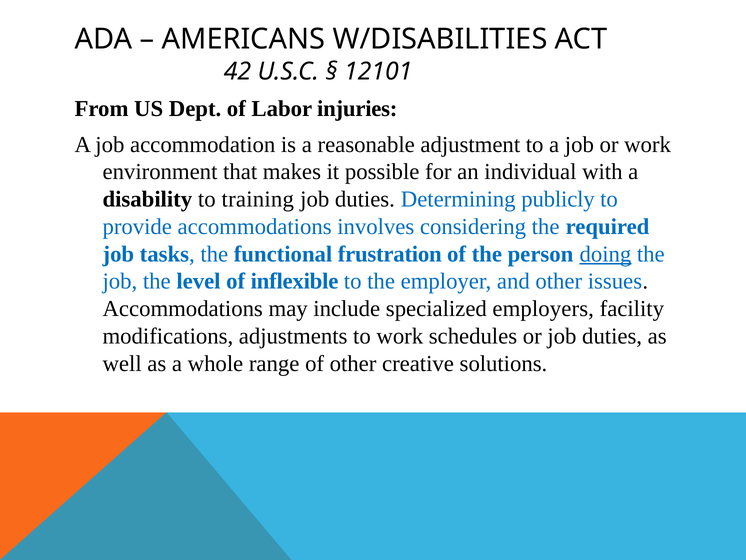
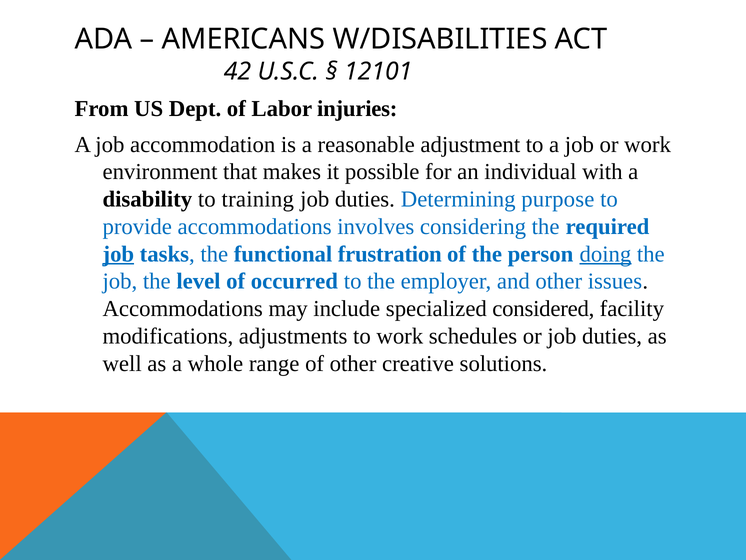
publicly: publicly -> purpose
job at (118, 254) underline: none -> present
inflexible: inflexible -> occurred
employers: employers -> considered
